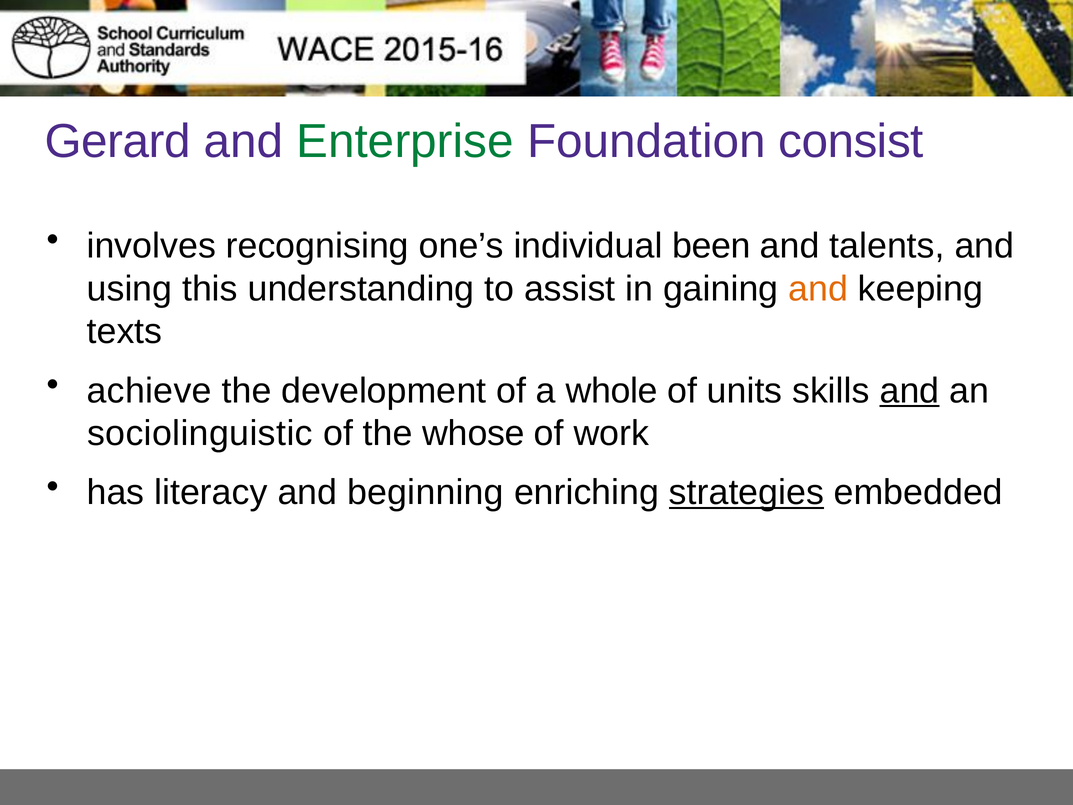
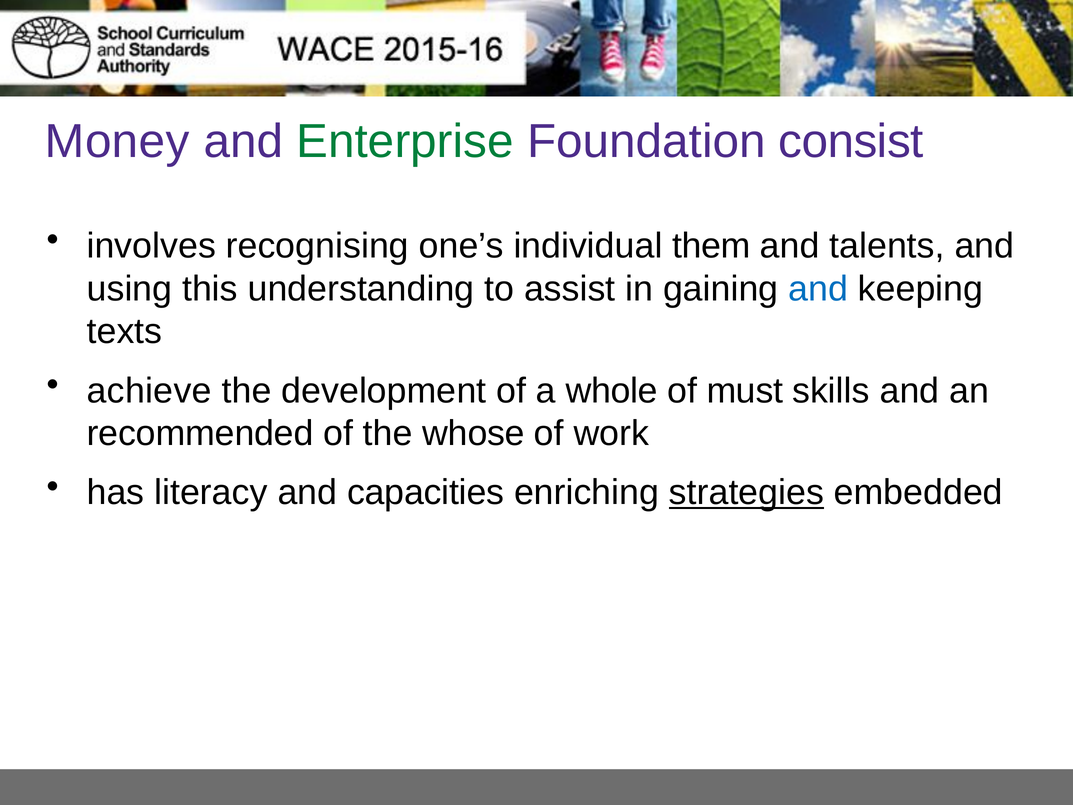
Gerard: Gerard -> Money
been: been -> them
and at (818, 289) colour: orange -> blue
units: units -> must
and at (909, 391) underline: present -> none
sociolinguistic: sociolinguistic -> recommended
beginning: beginning -> capacities
